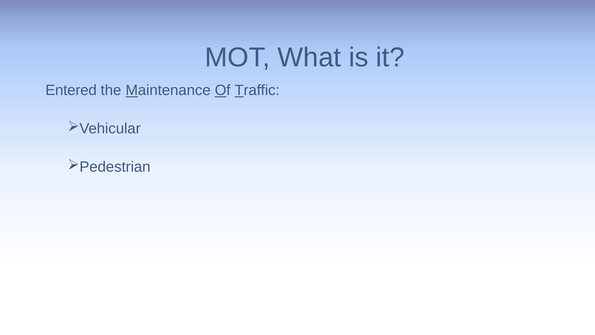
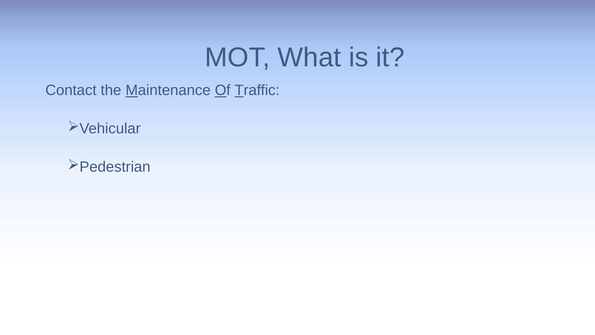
Entered: Entered -> Contact
